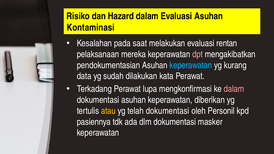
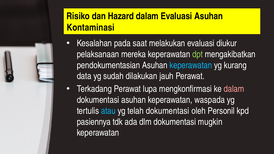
rentan: rentan -> diukur
dpt colour: pink -> light green
kata: kata -> jauh
diberikan: diberikan -> waspada
atau colour: yellow -> light blue
masker: masker -> mugkin
